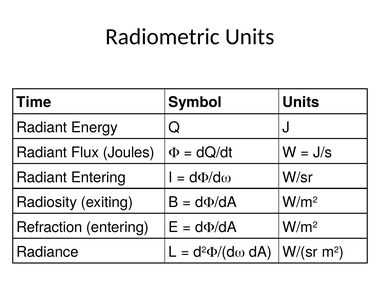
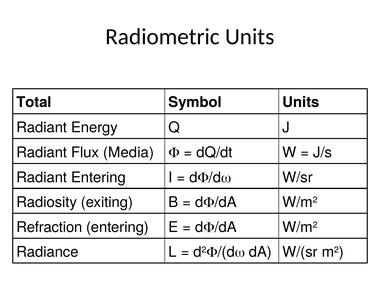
Time: Time -> Total
Joules: Joules -> Media
